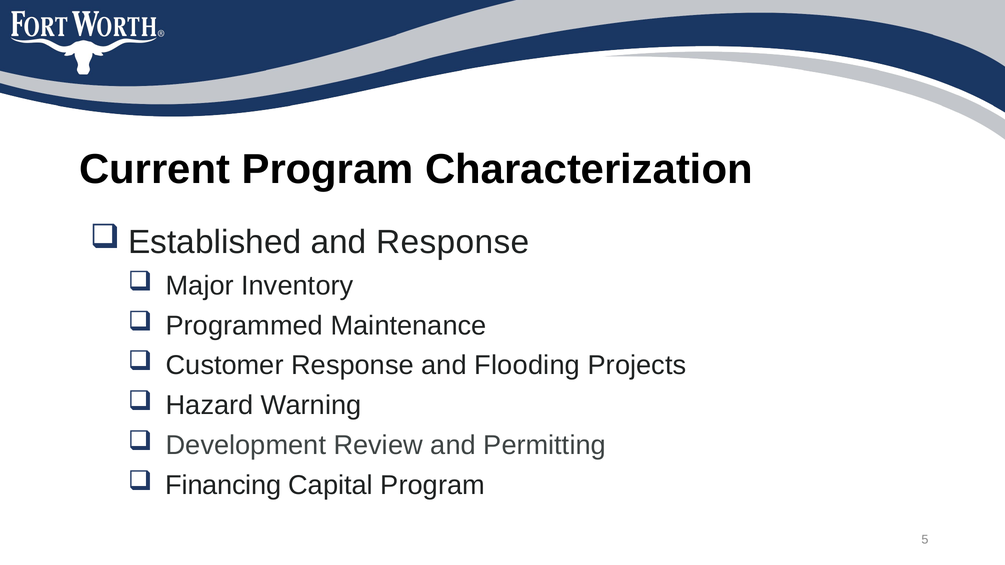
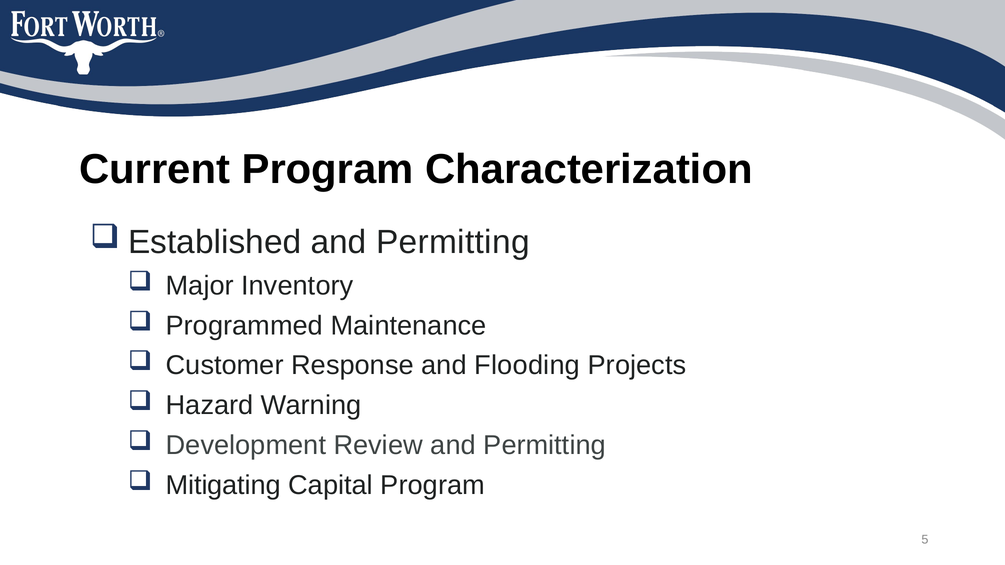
Response at (453, 242): Response -> Permitting
Financing: Financing -> Mitigating
